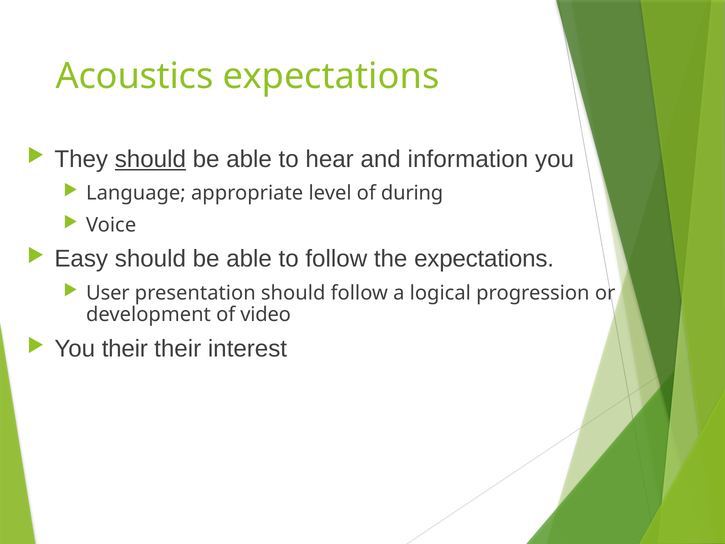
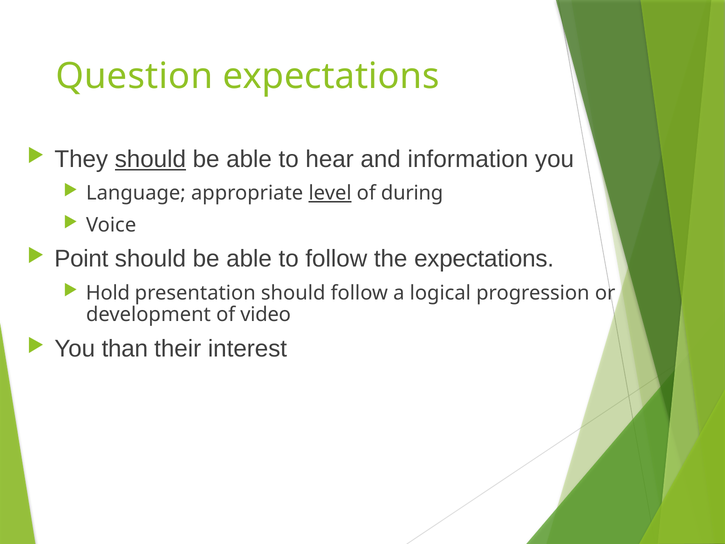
Acoustics: Acoustics -> Question
level underline: none -> present
Easy: Easy -> Point
User: User -> Hold
You their: their -> than
